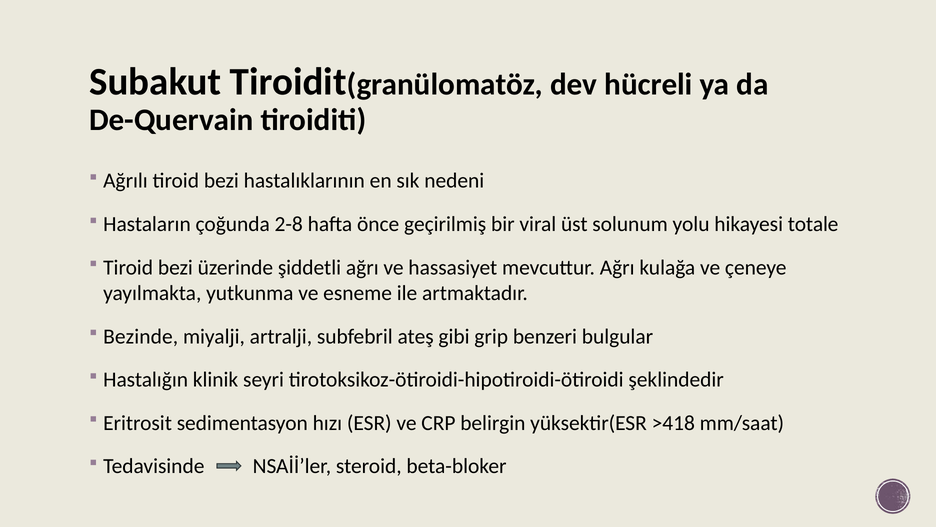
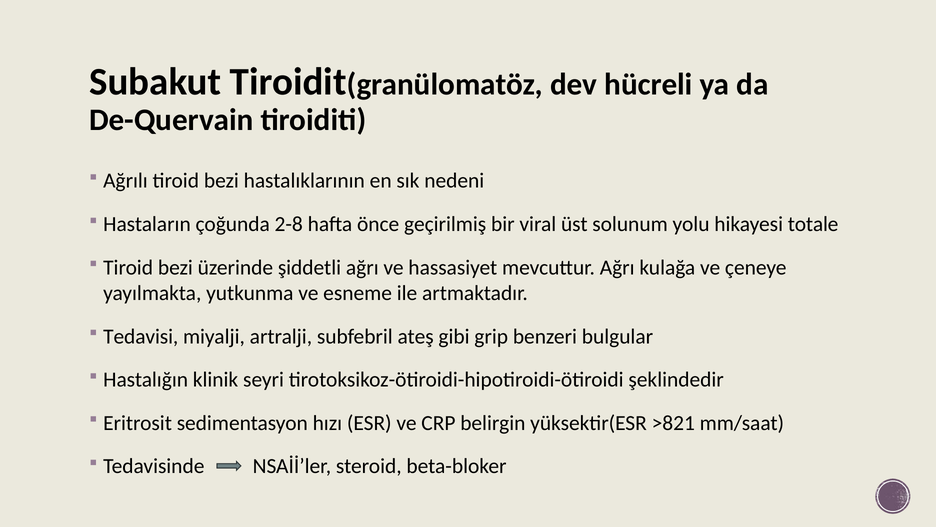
Bezinde: Bezinde -> Tedavisi
>418: >418 -> >821
